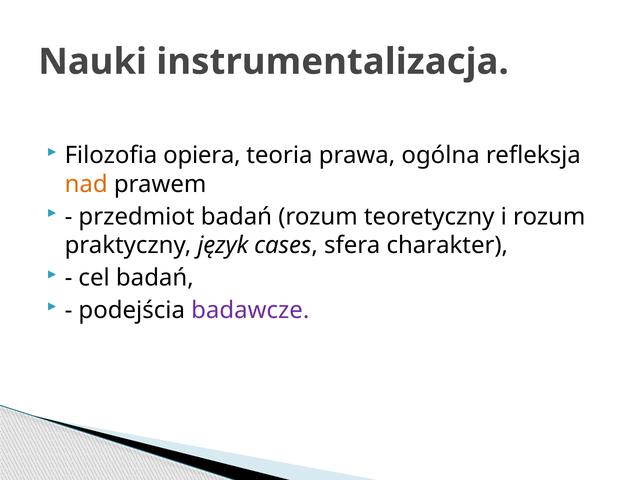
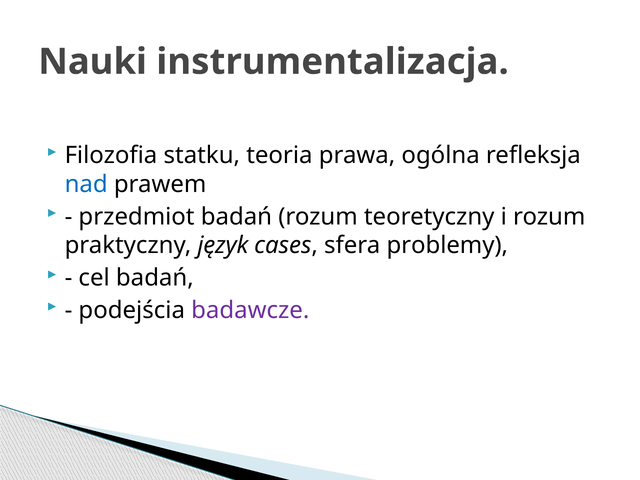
opiera: opiera -> statku
nad colour: orange -> blue
charakter: charakter -> problemy
